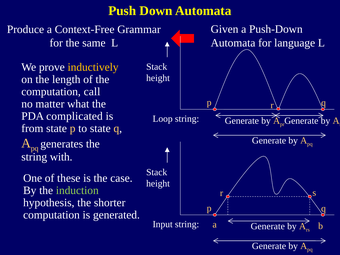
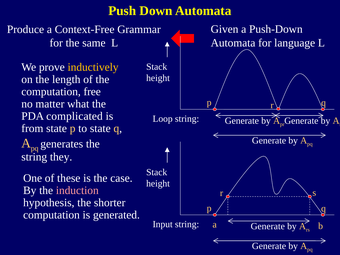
call: call -> free
with: with -> they
induction colour: light green -> pink
